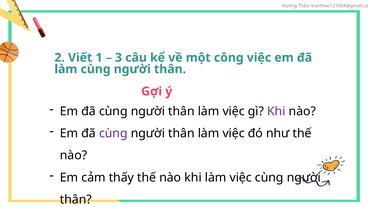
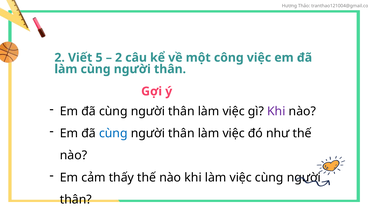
1: 1 -> 5
3 at (119, 58): 3 -> 2
cùng at (113, 133) colour: purple -> blue
